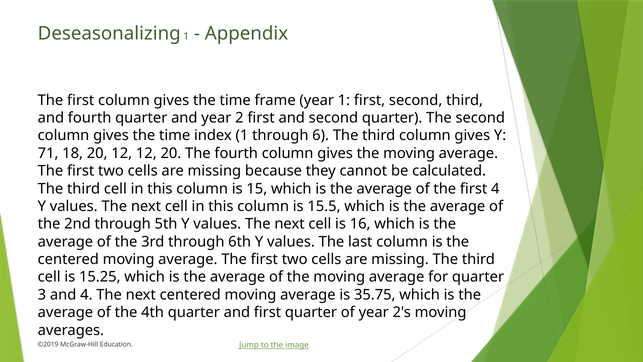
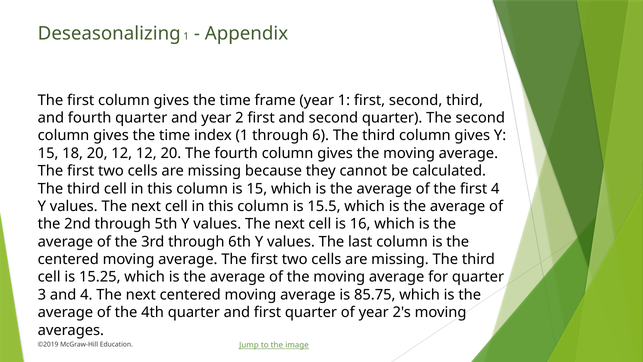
71 at (48, 153): 71 -> 15
35.75: 35.75 -> 85.75
